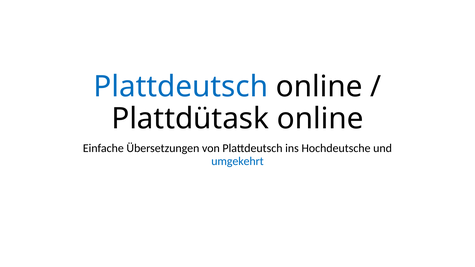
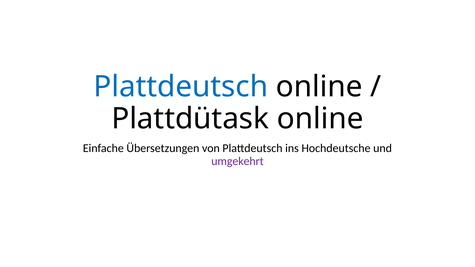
umgekehrt colour: blue -> purple
